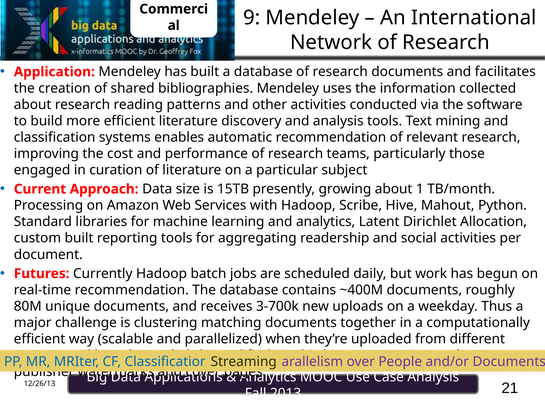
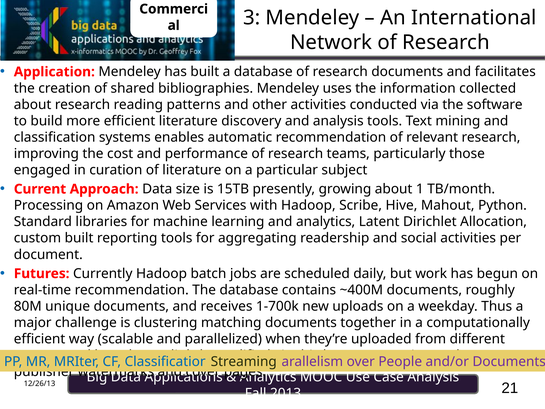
9: 9 -> 3
3-700k: 3-700k -> 1-700k
